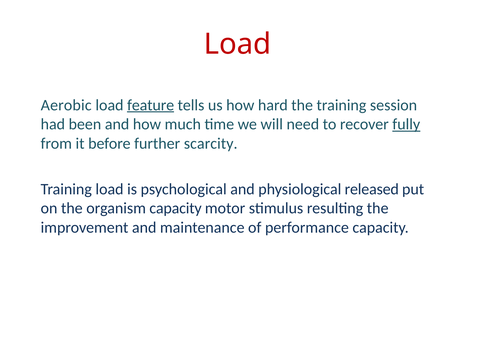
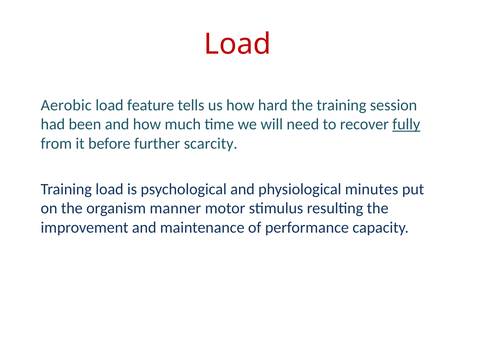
feature underline: present -> none
released: released -> minutes
organism capacity: capacity -> manner
